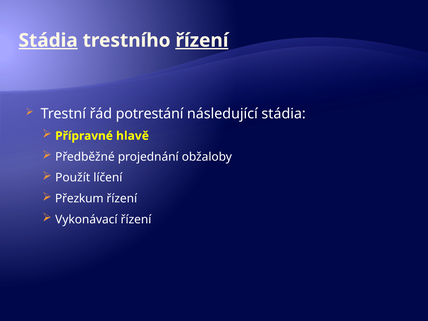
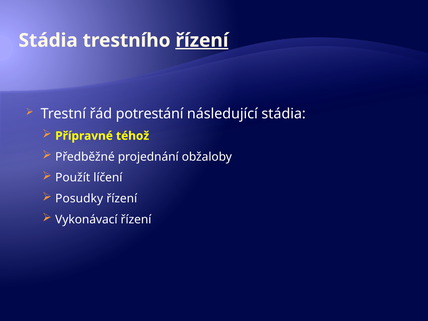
Stádia at (48, 40) underline: present -> none
hlavě: hlavě -> téhož
Přezkum: Přezkum -> Posudky
